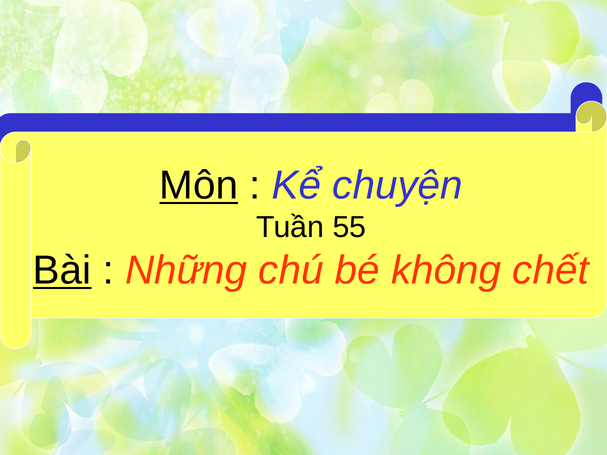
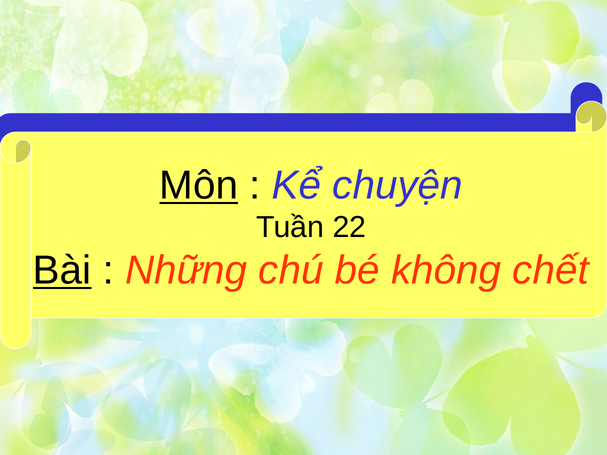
55: 55 -> 22
